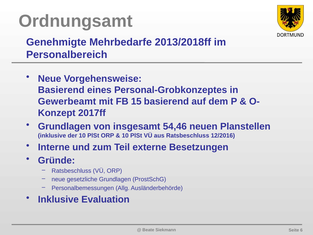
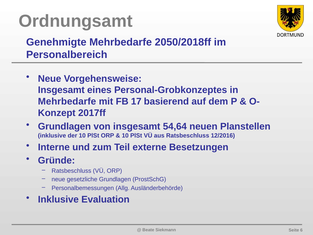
2013/2018ff: 2013/2018ff -> 2050/2018ff
Basierend at (61, 90): Basierend -> Insgesamt
Gewerbeamt at (67, 101): Gewerbeamt -> Mehrbedarfe
15: 15 -> 17
54,46: 54,46 -> 54,64
